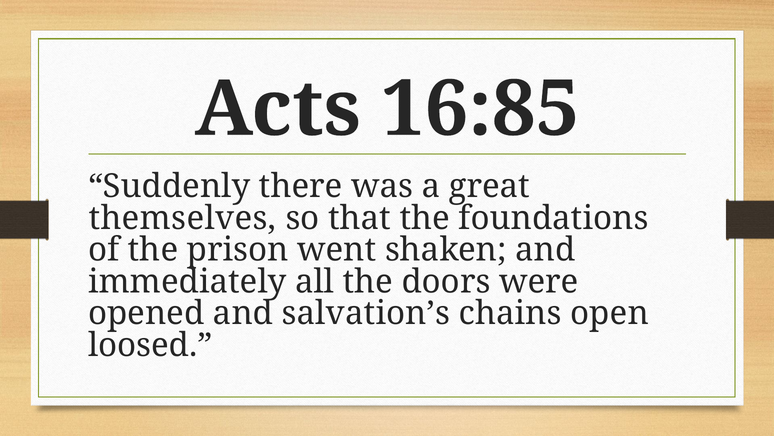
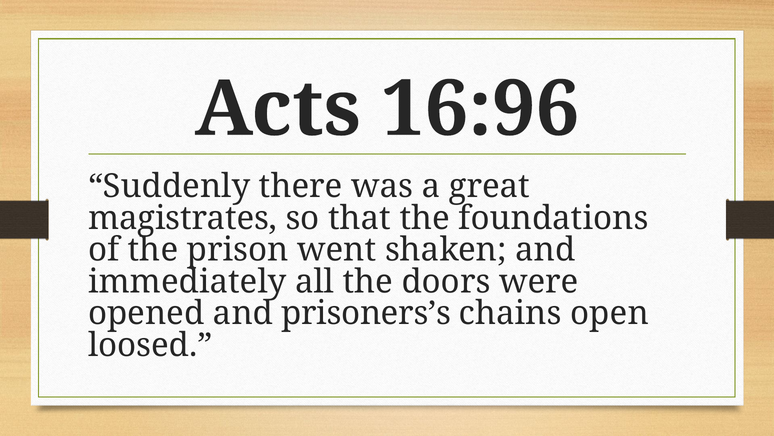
16:85: 16:85 -> 16:96
themselves: themselves -> magistrates
salvation’s: salvation’s -> prisoners’s
